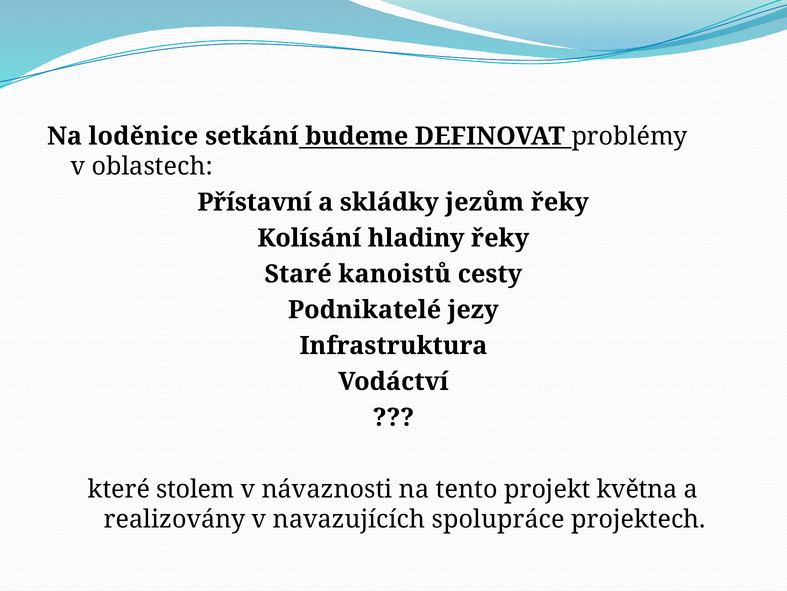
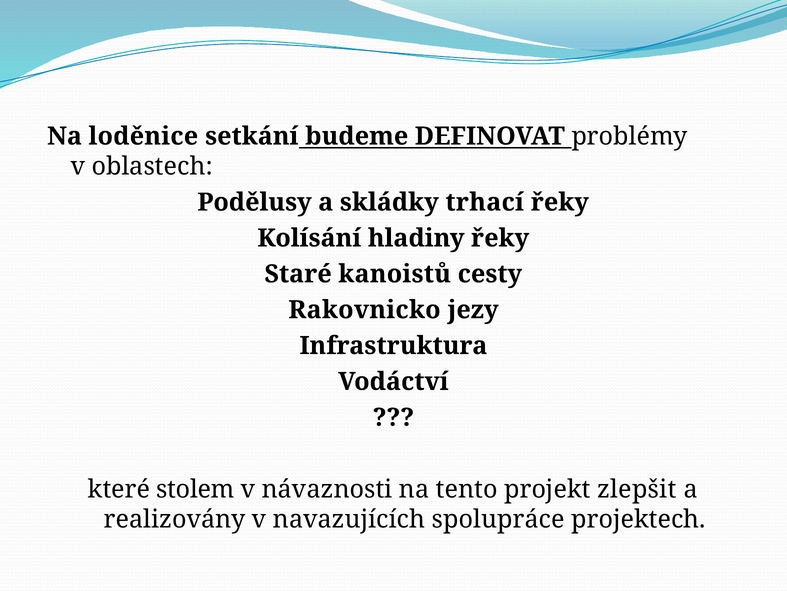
Přístavní: Přístavní -> Podělusy
jezům: jezům -> trhací
Podnikatelé: Podnikatelé -> Rakovnicko
května: května -> zlepšit
